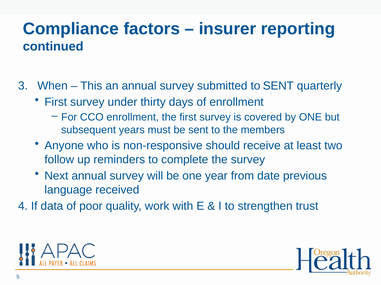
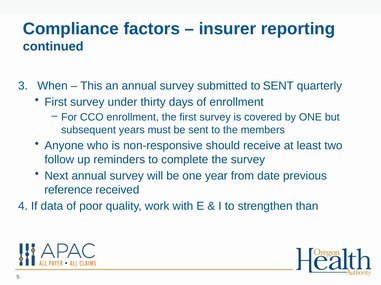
language: language -> reference
trust: trust -> than
